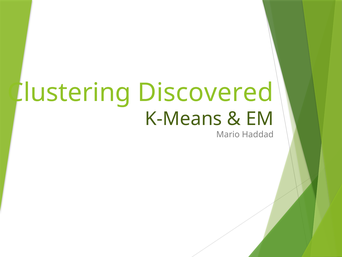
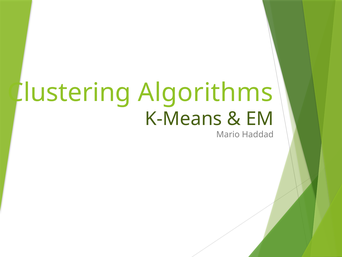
Discovered: Discovered -> Algorithms
